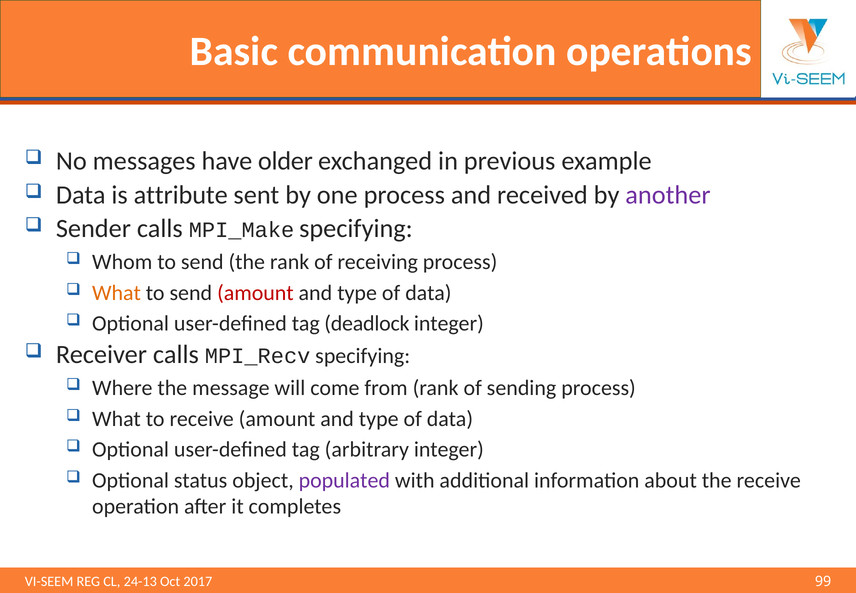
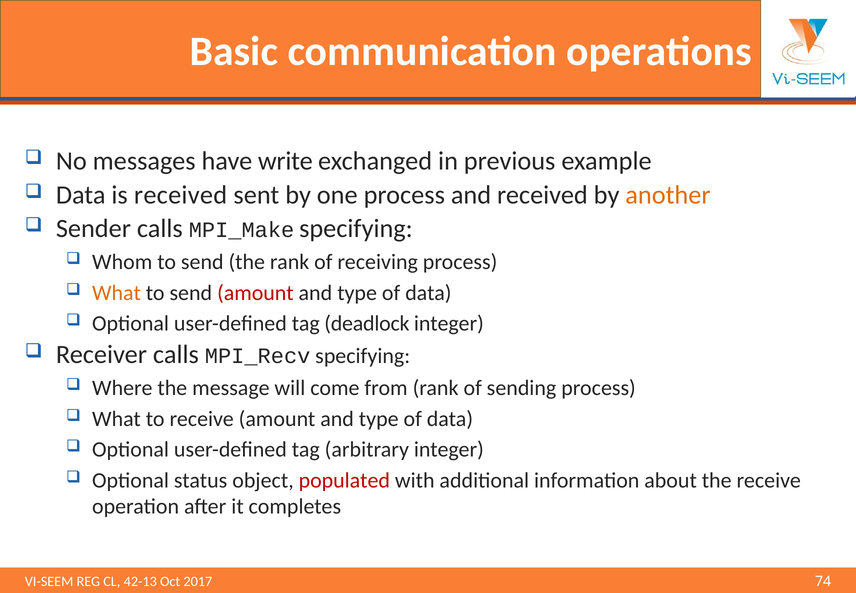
older: older -> write
is attribute: attribute -> received
another colour: purple -> orange
populated colour: purple -> red
24-13: 24-13 -> 42-13
99: 99 -> 74
